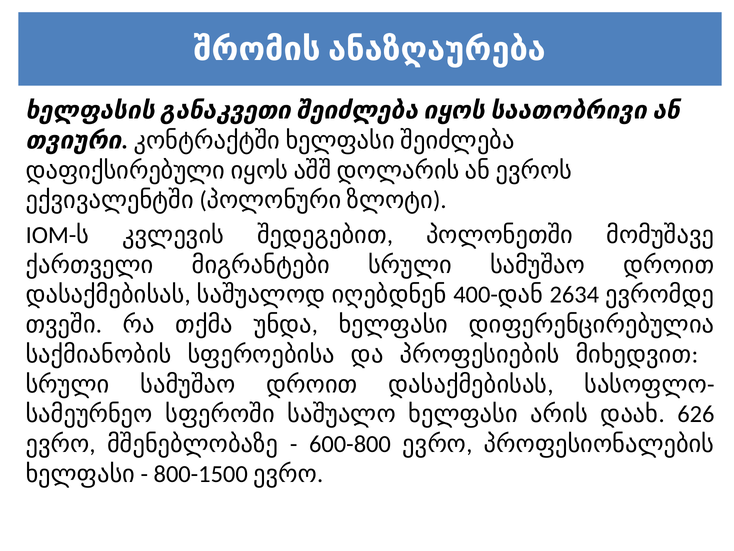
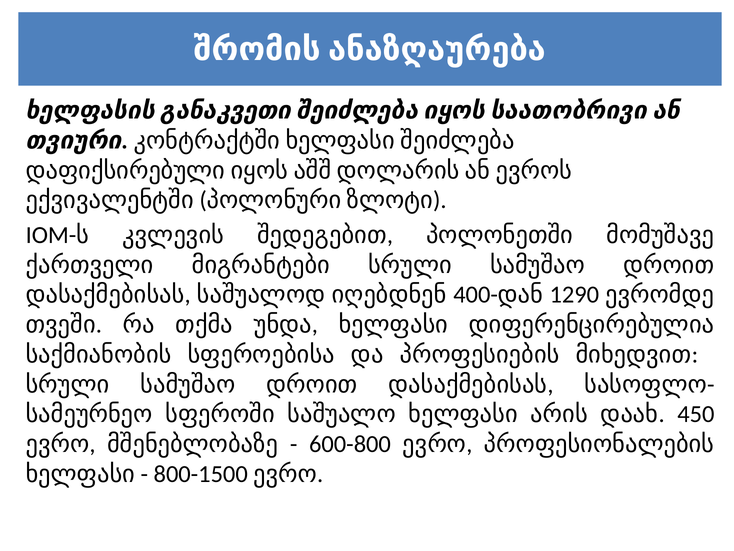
2634: 2634 -> 1290
626: 626 -> 450
